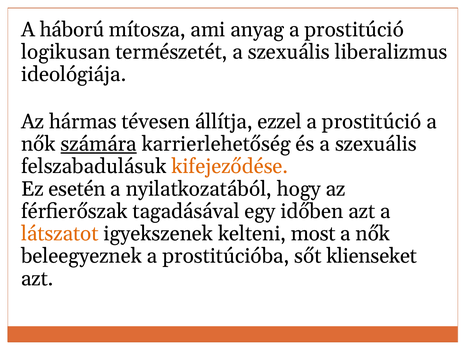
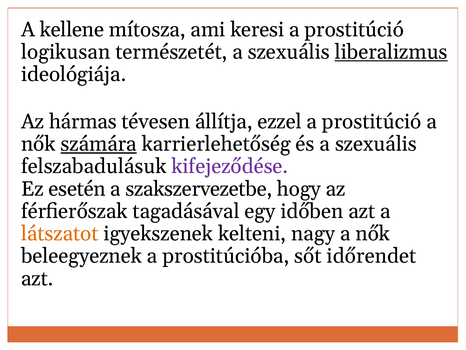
háború: háború -> kellene
anyag: anyag -> keresi
liberalizmus underline: none -> present
kifejeződése colour: orange -> purple
nyilatkozatából: nyilatkozatából -> szakszervezetbe
most: most -> nagy
klienseket: klienseket -> időrendet
